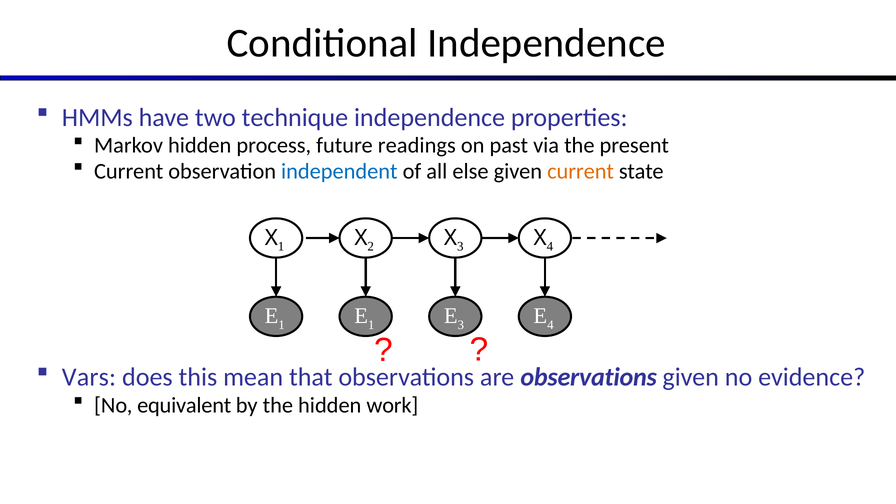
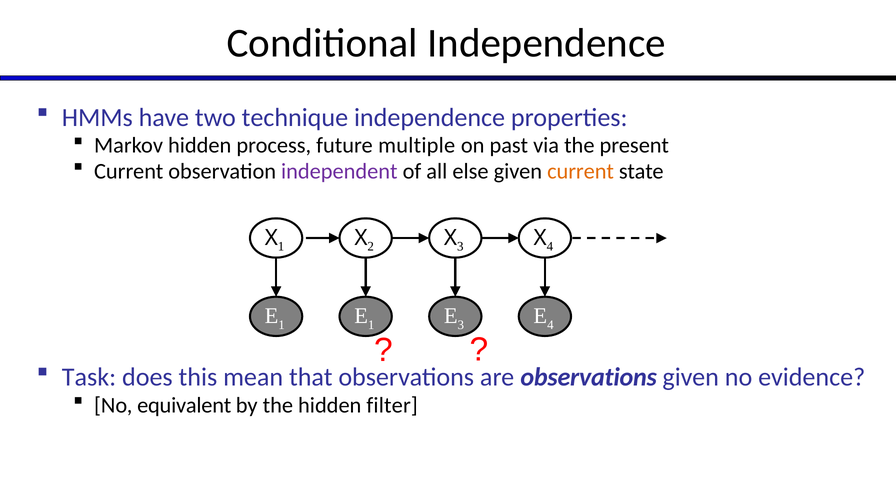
readings: readings -> multiple
independent colour: blue -> purple
Vars: Vars -> Task
work: work -> filter
